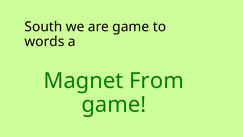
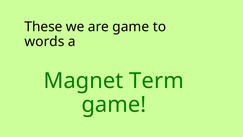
South: South -> These
From: From -> Term
